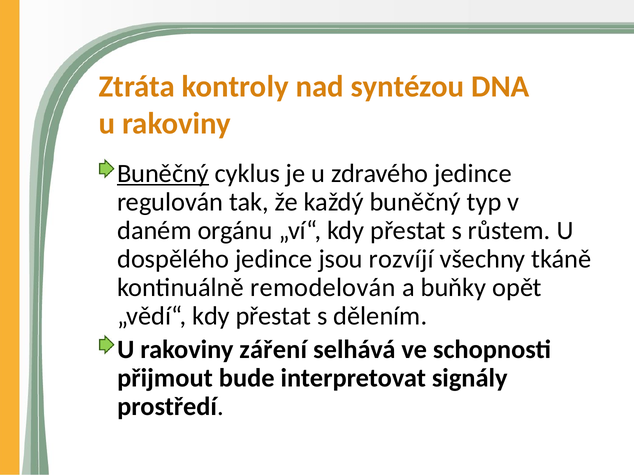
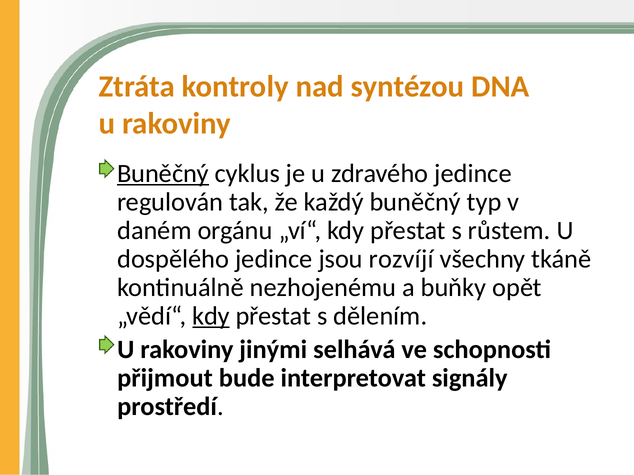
remodelován: remodelován -> nezhojenému
kdy at (211, 316) underline: none -> present
záření: záření -> jinými
